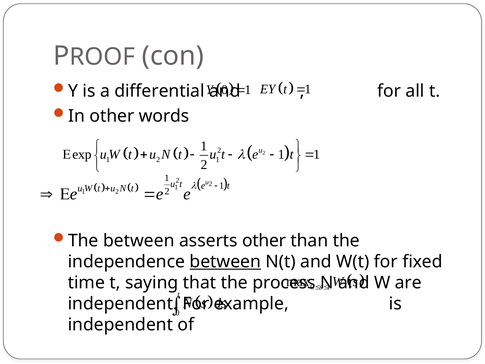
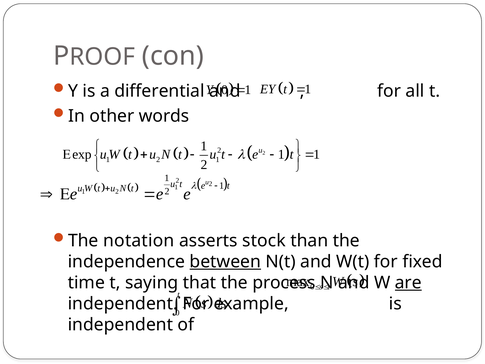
The between: between -> notation
asserts other: other -> stock
are underline: none -> present
